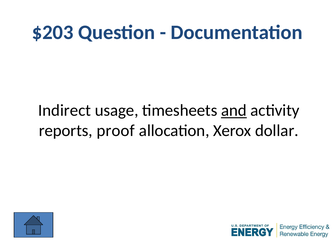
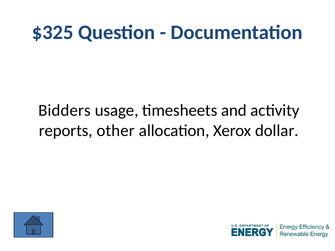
$203: $203 -> $325
Indirect: Indirect -> Bidders
and underline: present -> none
proof: proof -> other
